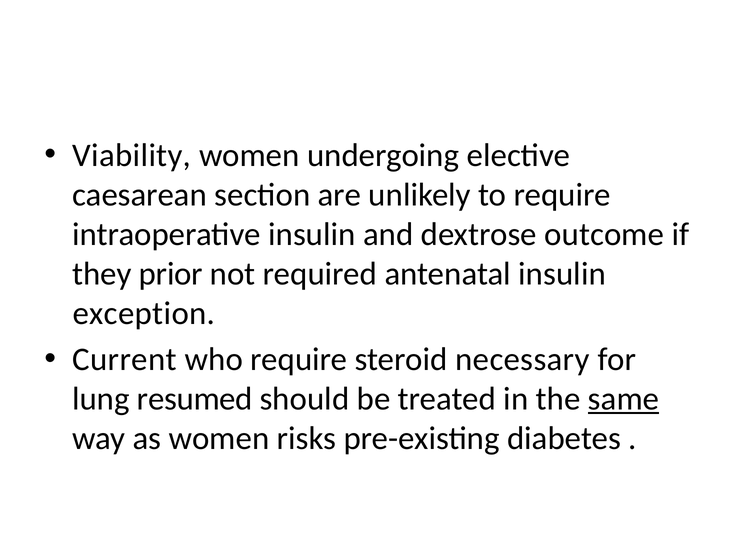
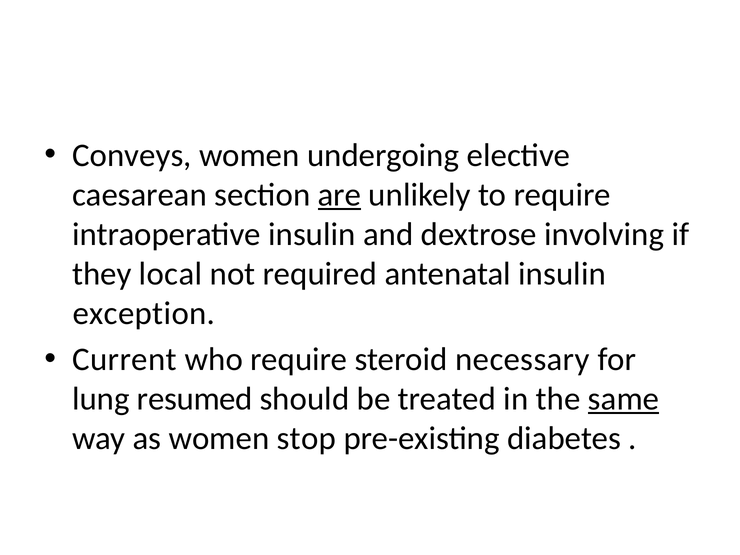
Viability: Viability -> Conveys
are underline: none -> present
outcome: outcome -> involving
prior: prior -> local
risks: risks -> stop
